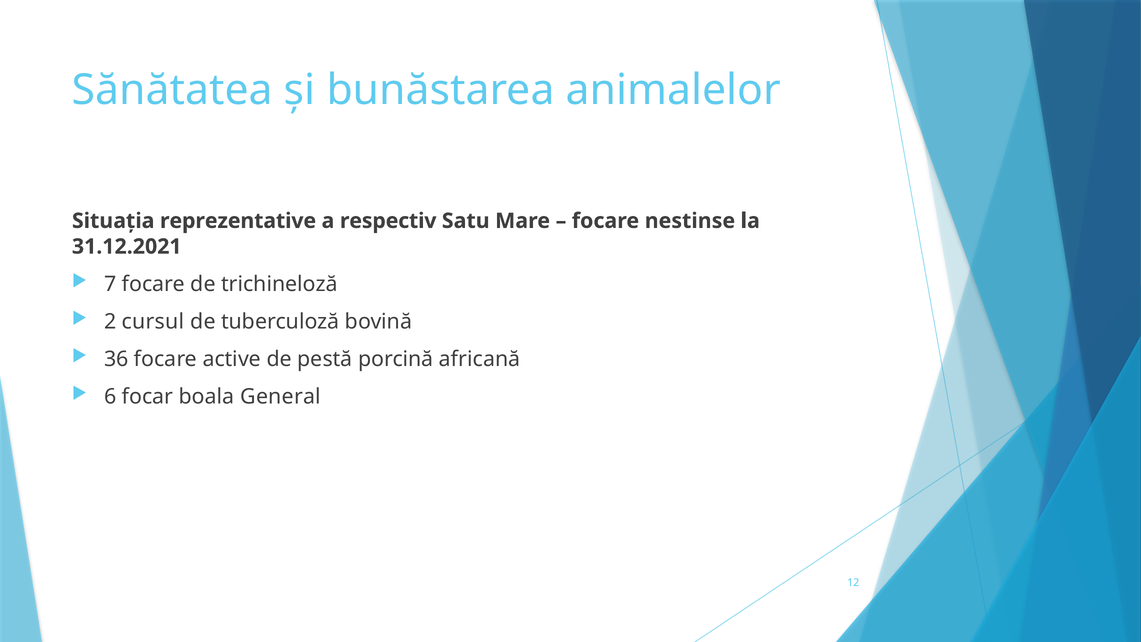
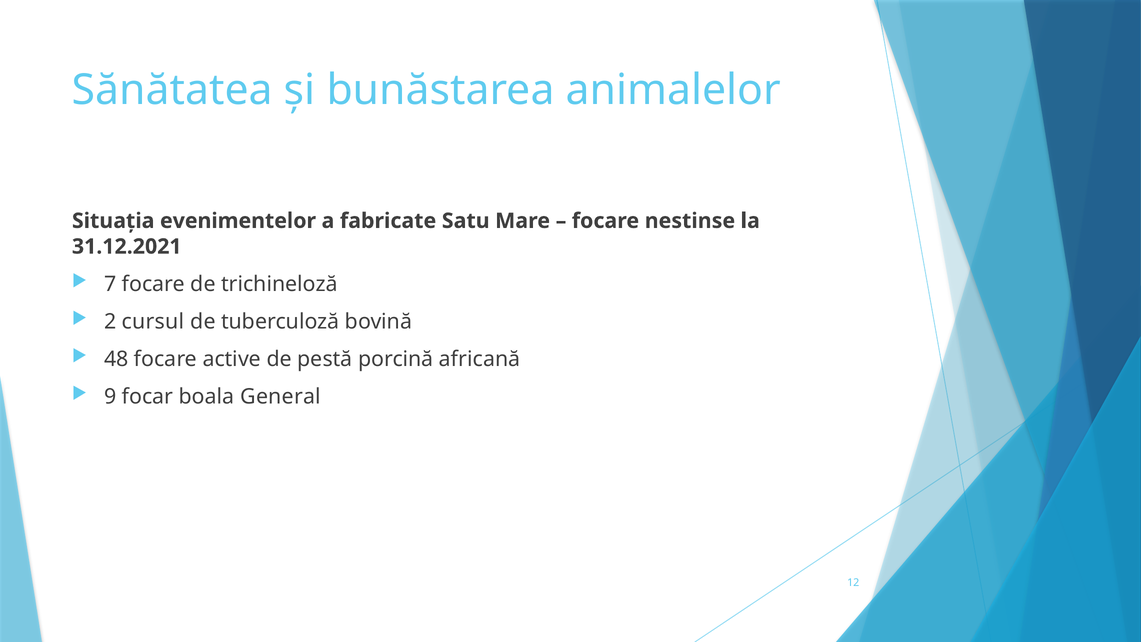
reprezentative: reprezentative -> evenimentelor
respectiv: respectiv -> fabricate
36: 36 -> 48
6: 6 -> 9
